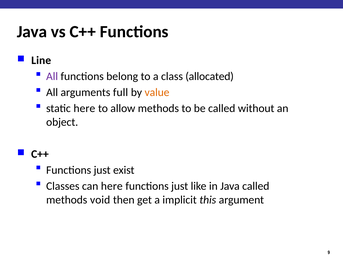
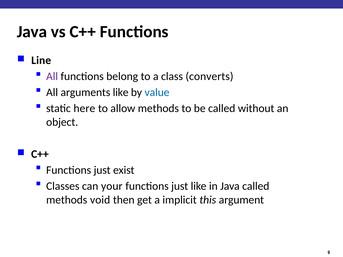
allocated: allocated -> converts
arguments full: full -> like
value colour: orange -> blue
can here: here -> your
